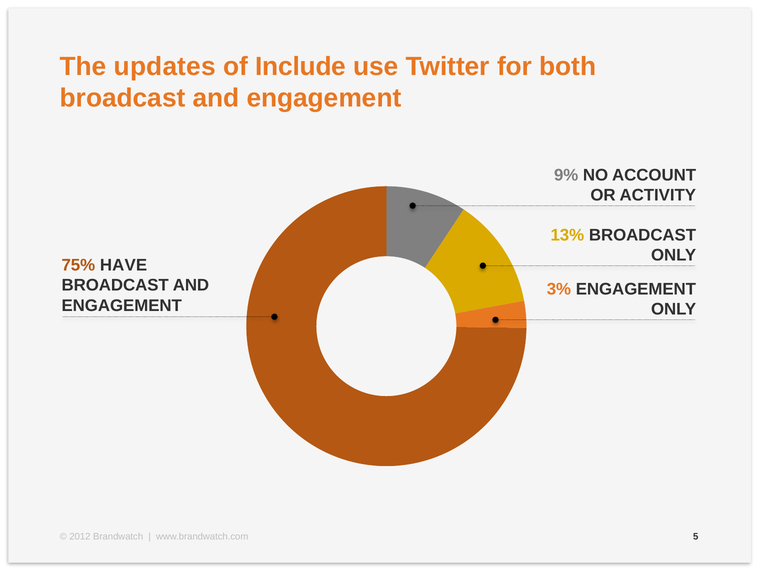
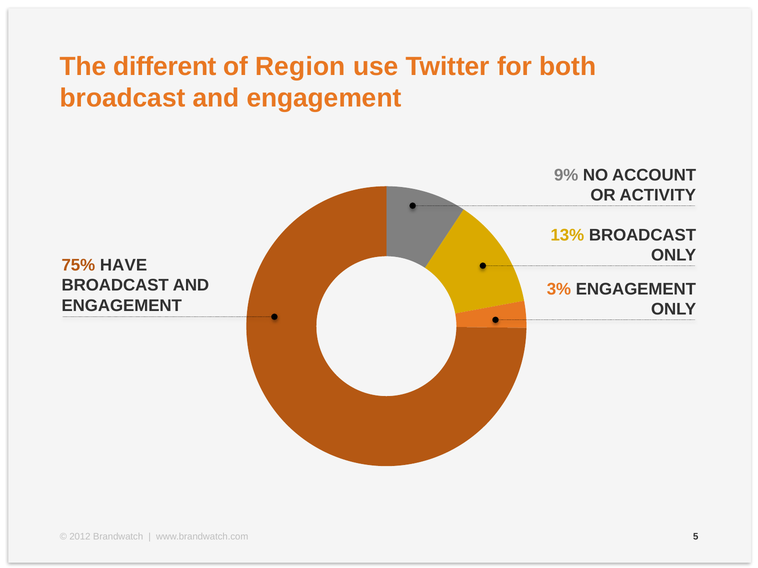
updates: updates -> different
Include: Include -> Region
